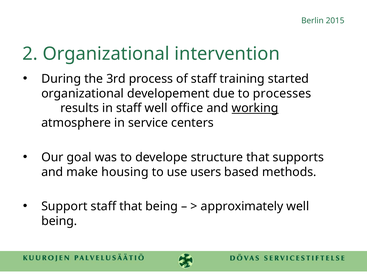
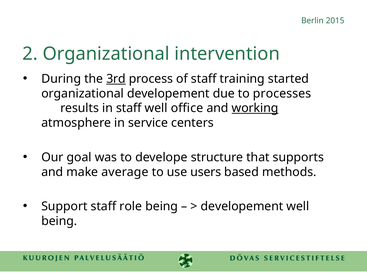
3rd underline: none -> present
housing: housing -> average
staff that: that -> role
approximately at (242, 206): approximately -> developement
